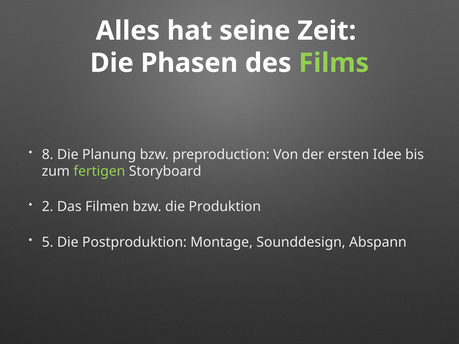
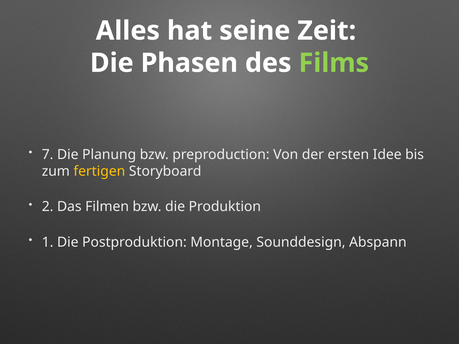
8: 8 -> 7
fertigen colour: light green -> yellow
5: 5 -> 1
